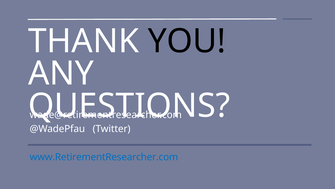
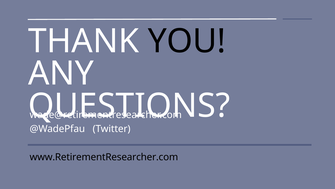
www.RetirementResearcher.com colour: blue -> black
